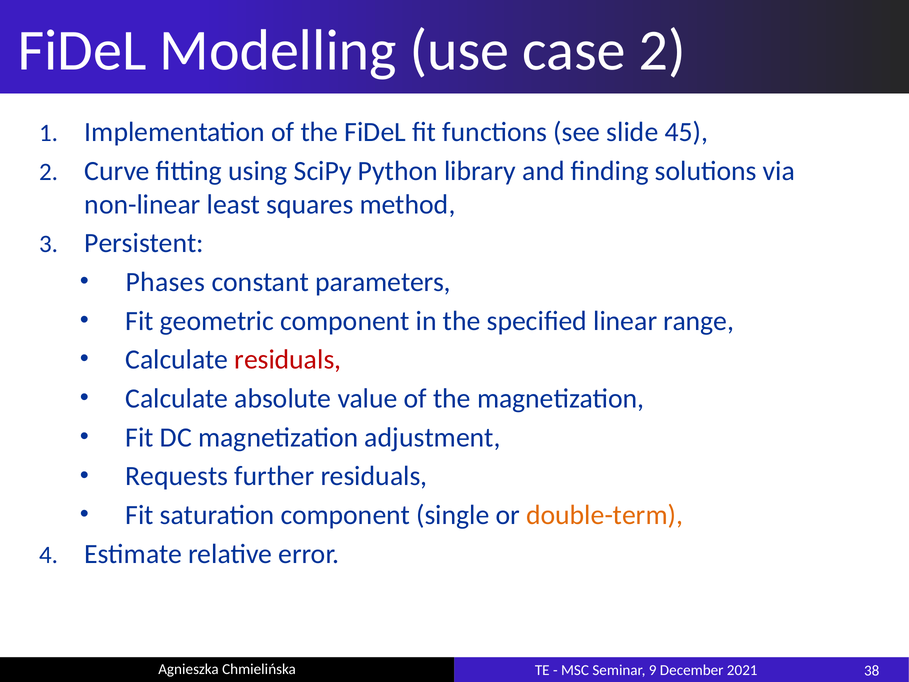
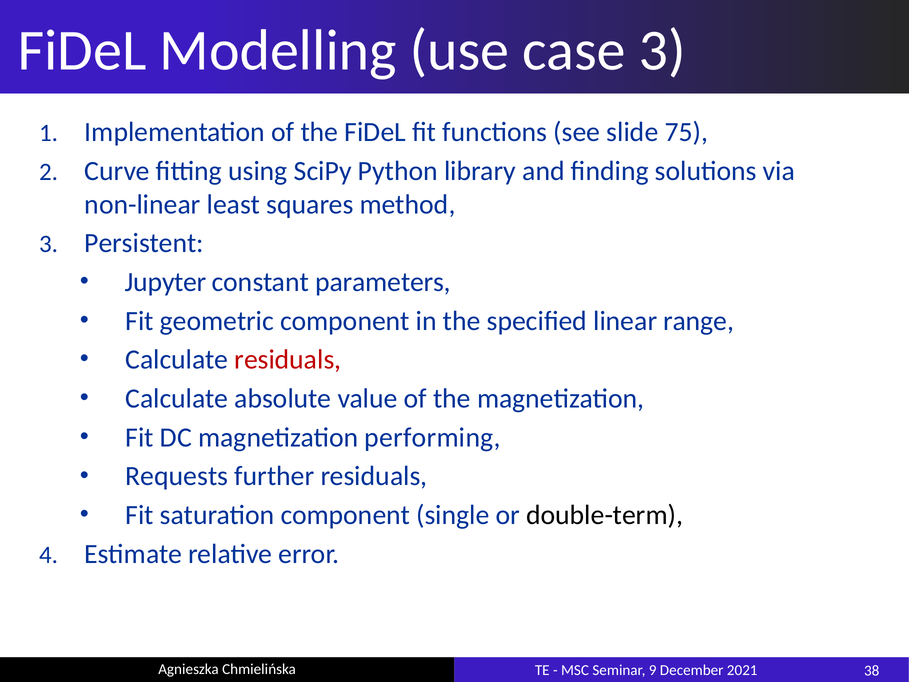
case 2: 2 -> 3
45: 45 -> 75
Phases: Phases -> Jupyter
adjustment: adjustment -> performing
double-term colour: orange -> black
